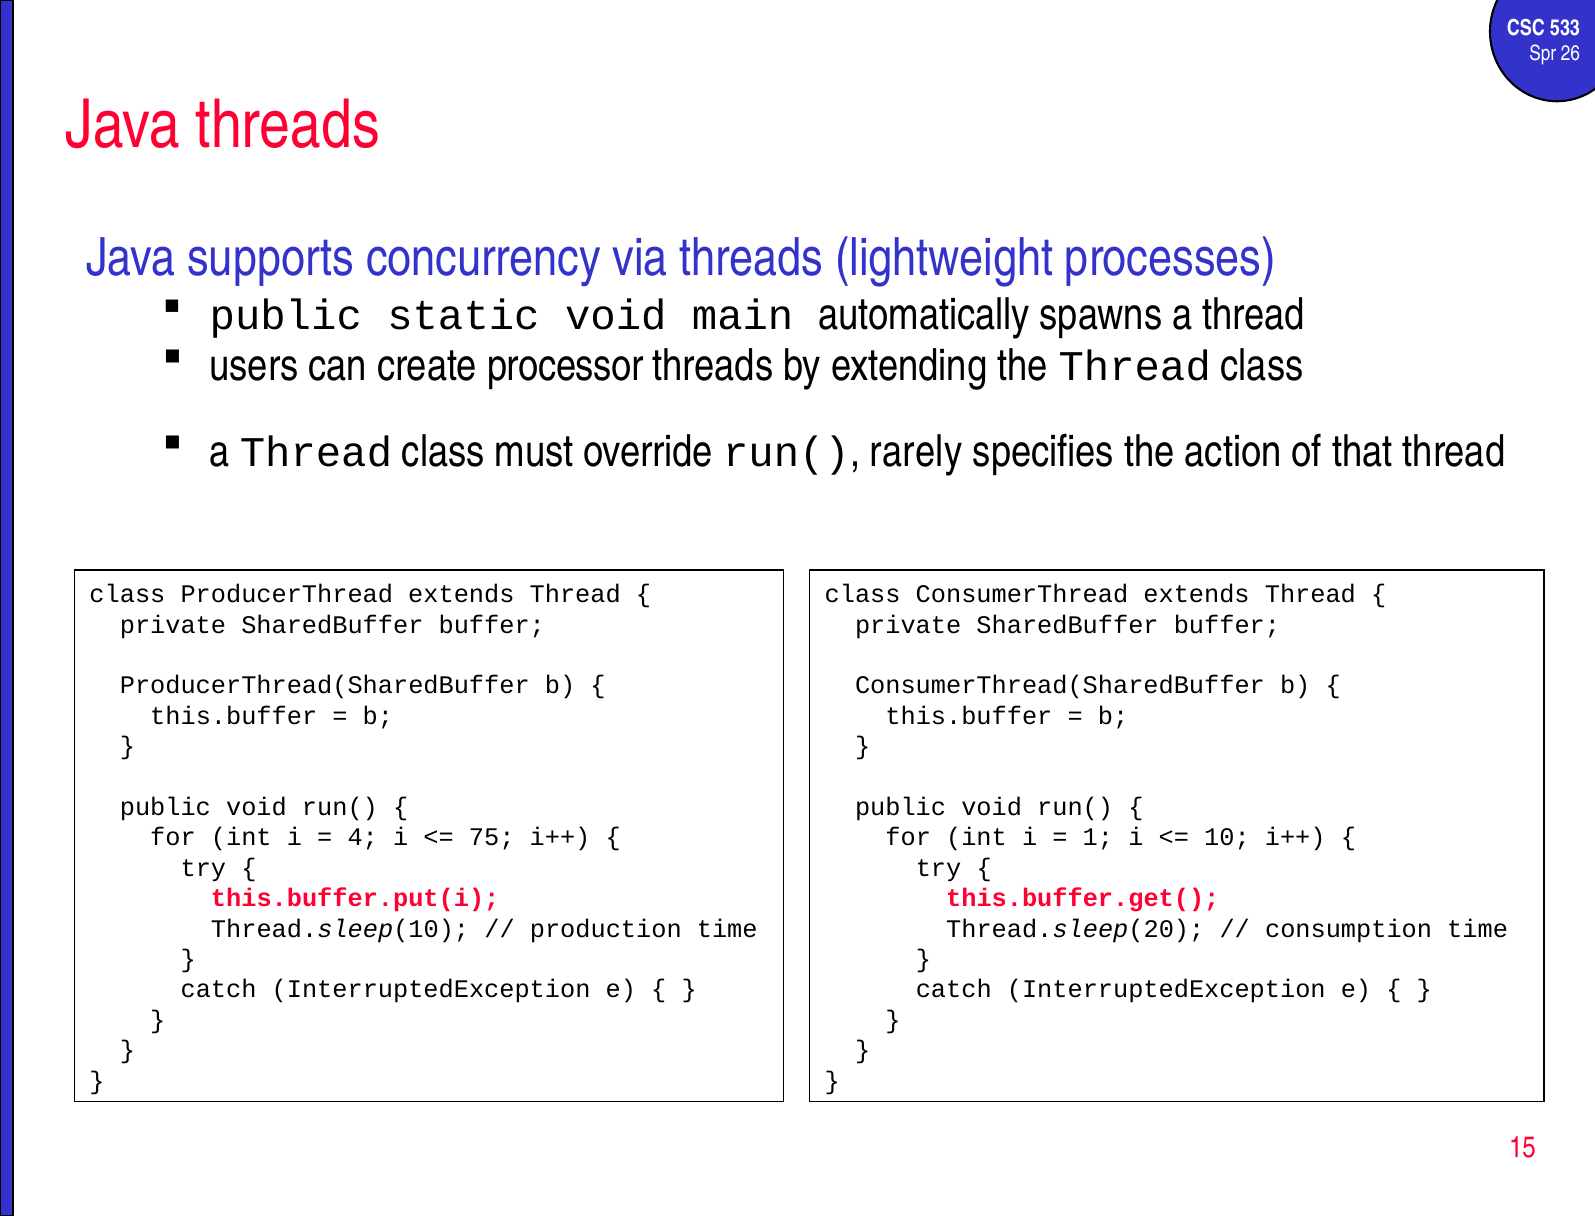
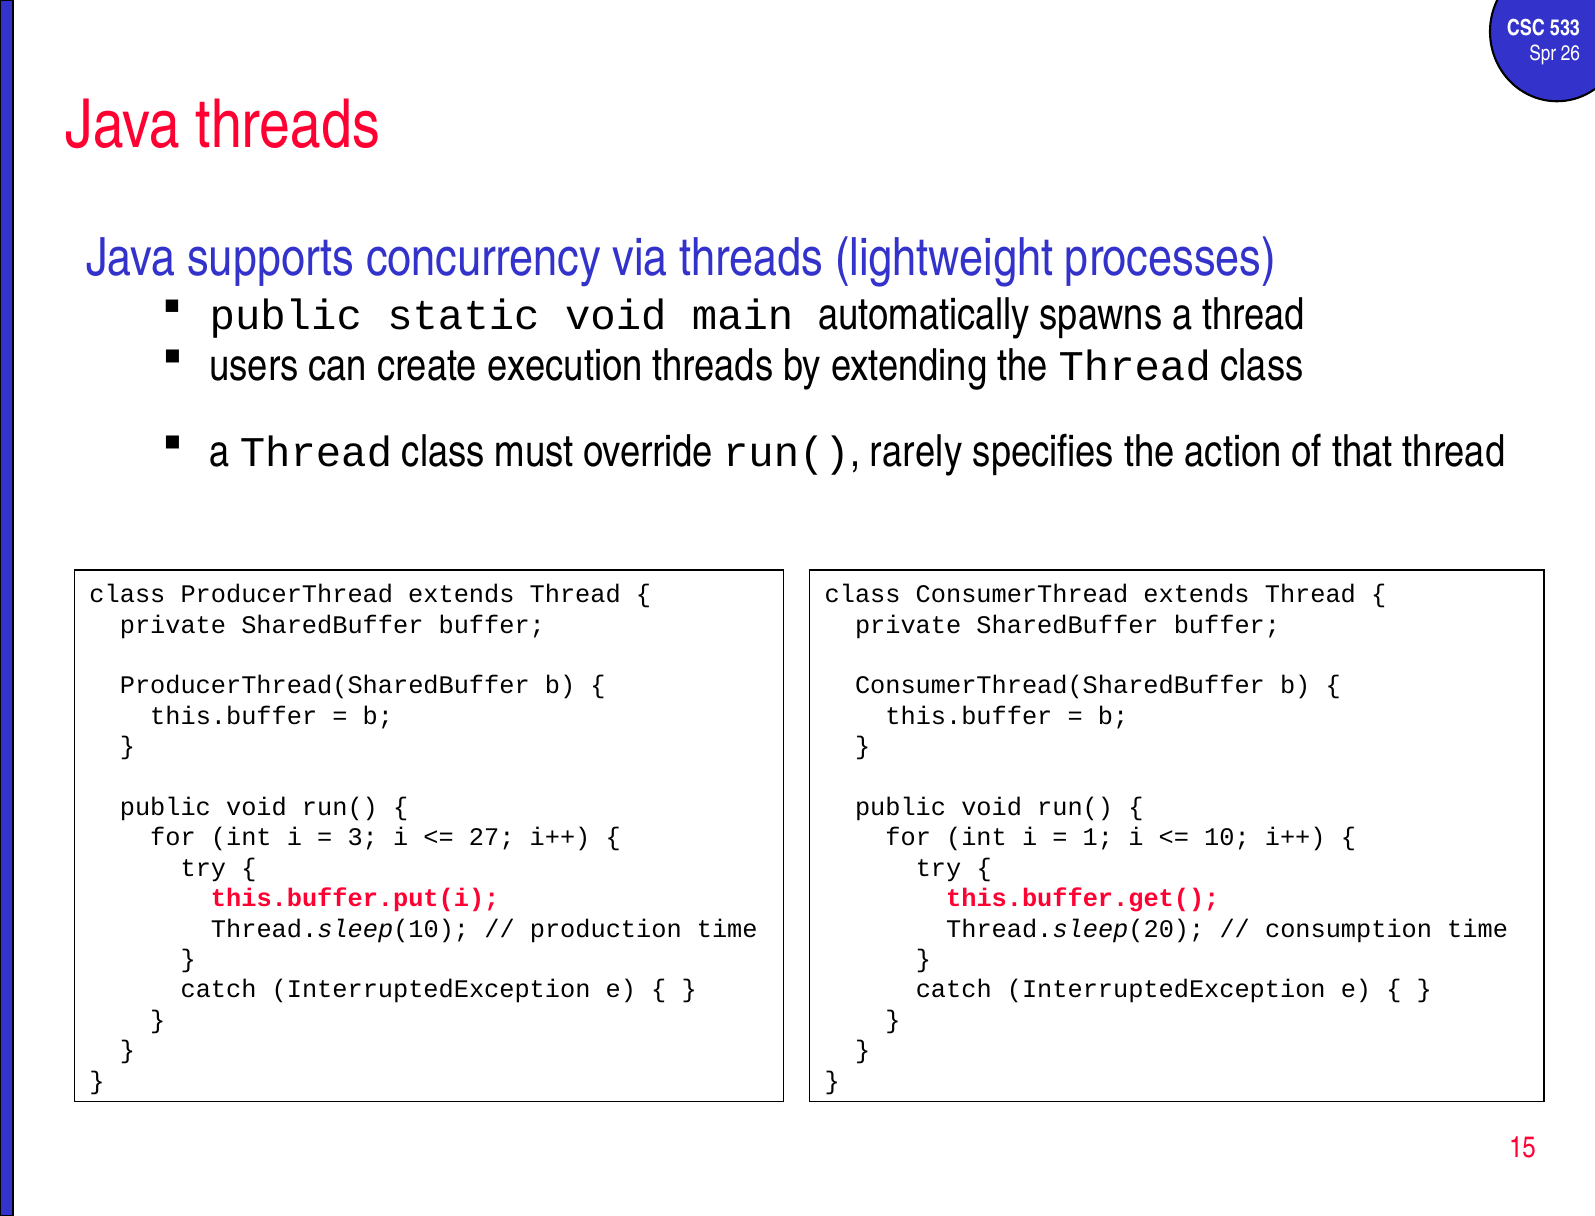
processor: processor -> execution
4: 4 -> 3
75: 75 -> 27
